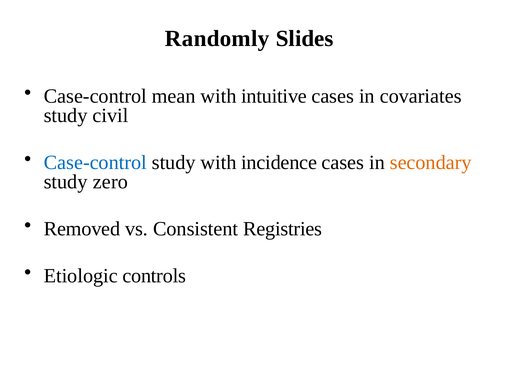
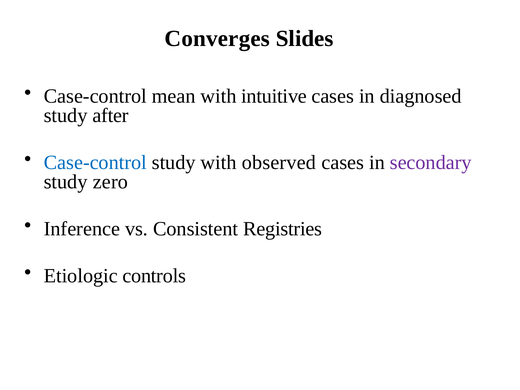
Randomly: Randomly -> Converges
covariates: covariates -> diagnosed
civil: civil -> after
incidence: incidence -> observed
secondary colour: orange -> purple
Removed: Removed -> Inference
